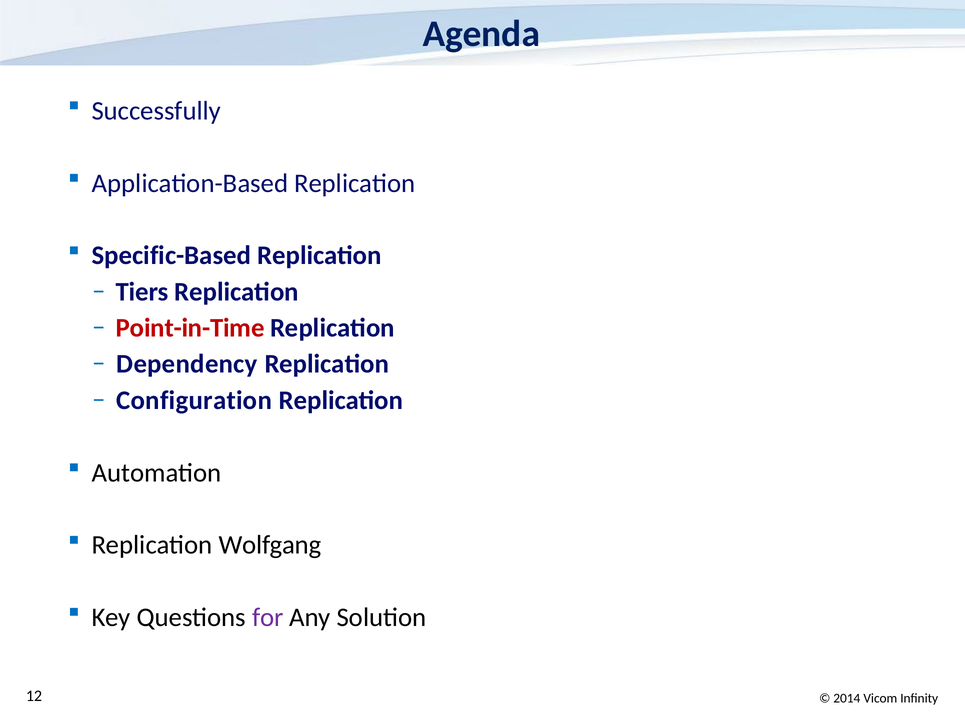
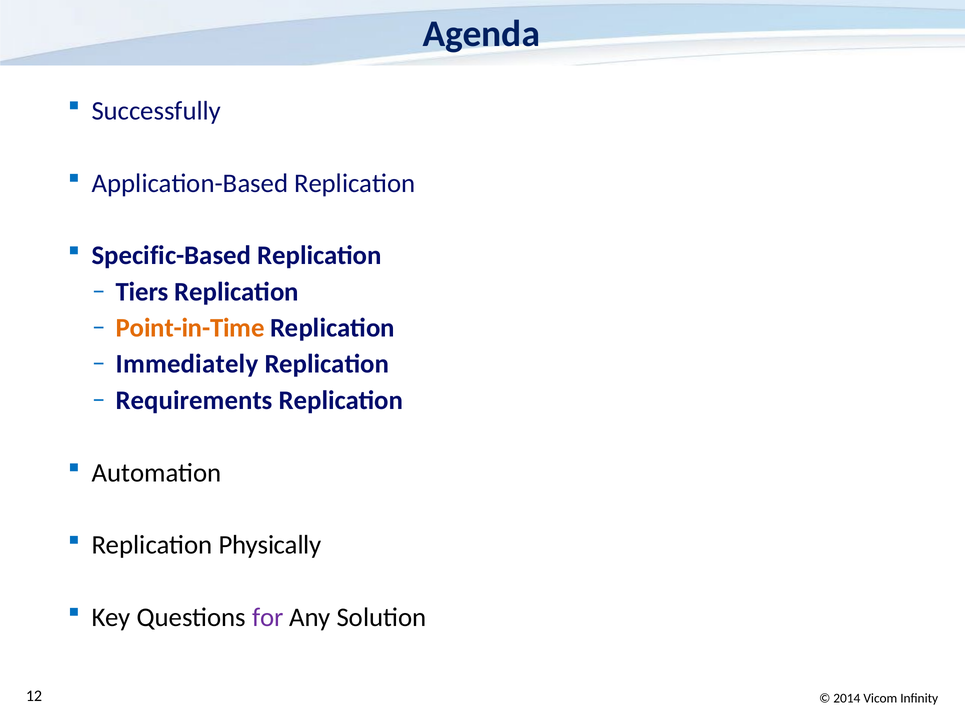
Point-in-Time colour: red -> orange
Dependency: Dependency -> Immediately
Configuration: Configuration -> Requirements
Wolfgang: Wolfgang -> Physically
